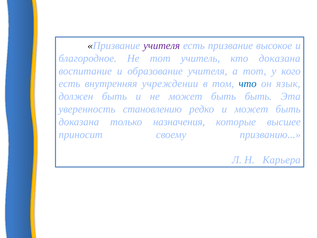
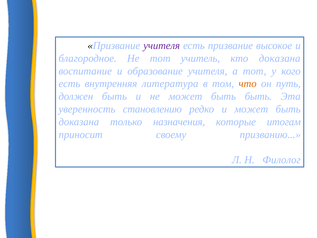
учреждении: учреждении -> литература
что colour: blue -> orange
язык: язык -> путь
высшее: высшее -> итогам
Карьера: Карьера -> Филолог
